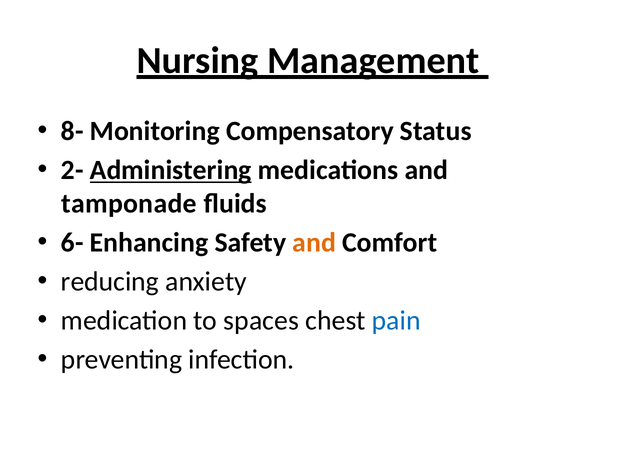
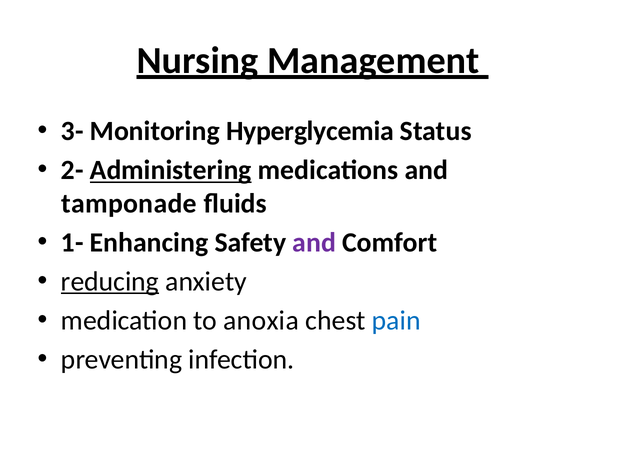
8-: 8- -> 3-
Compensatory: Compensatory -> Hyperglycemia
6-: 6- -> 1-
and at (314, 242) colour: orange -> purple
reducing underline: none -> present
spaces: spaces -> anoxia
